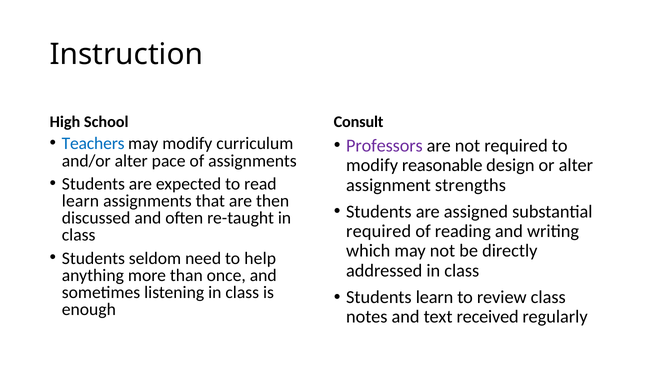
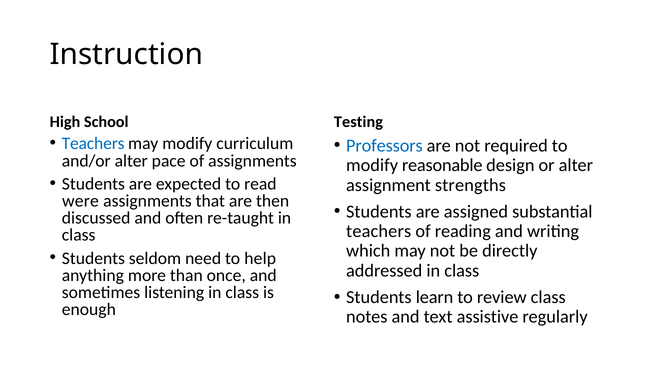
Consult: Consult -> Testing
Professors colour: purple -> blue
learn at (80, 201): learn -> were
required at (379, 232): required -> teachers
received: received -> assistive
